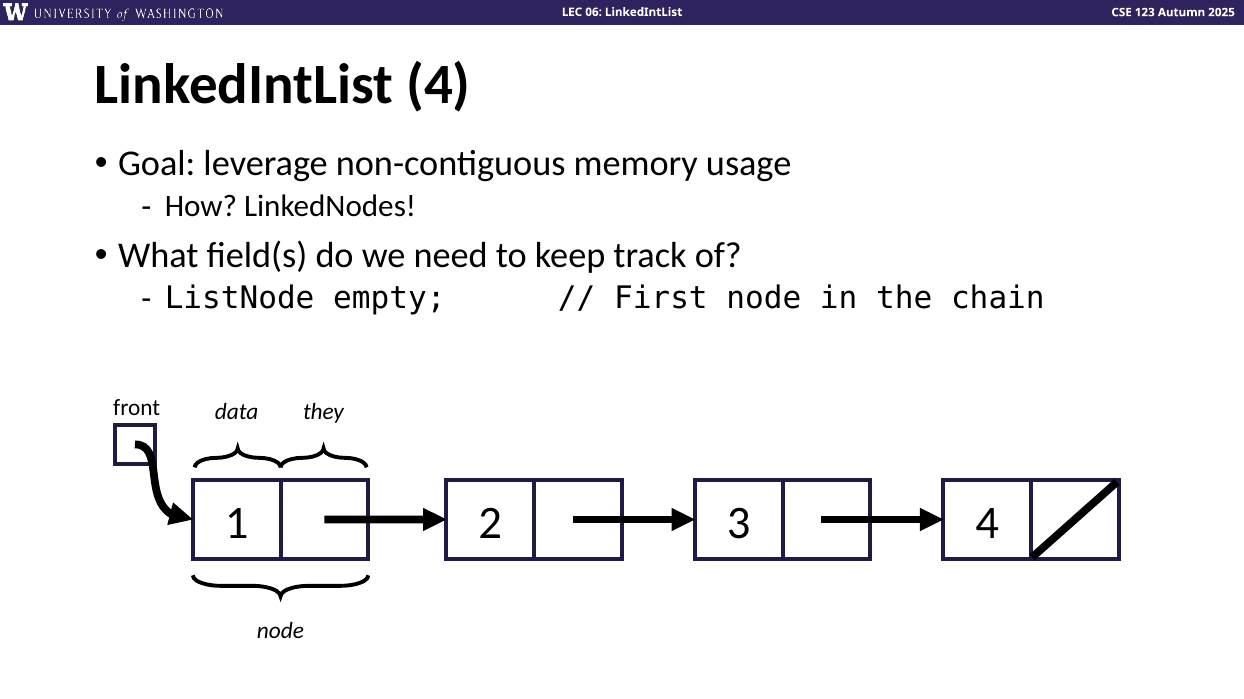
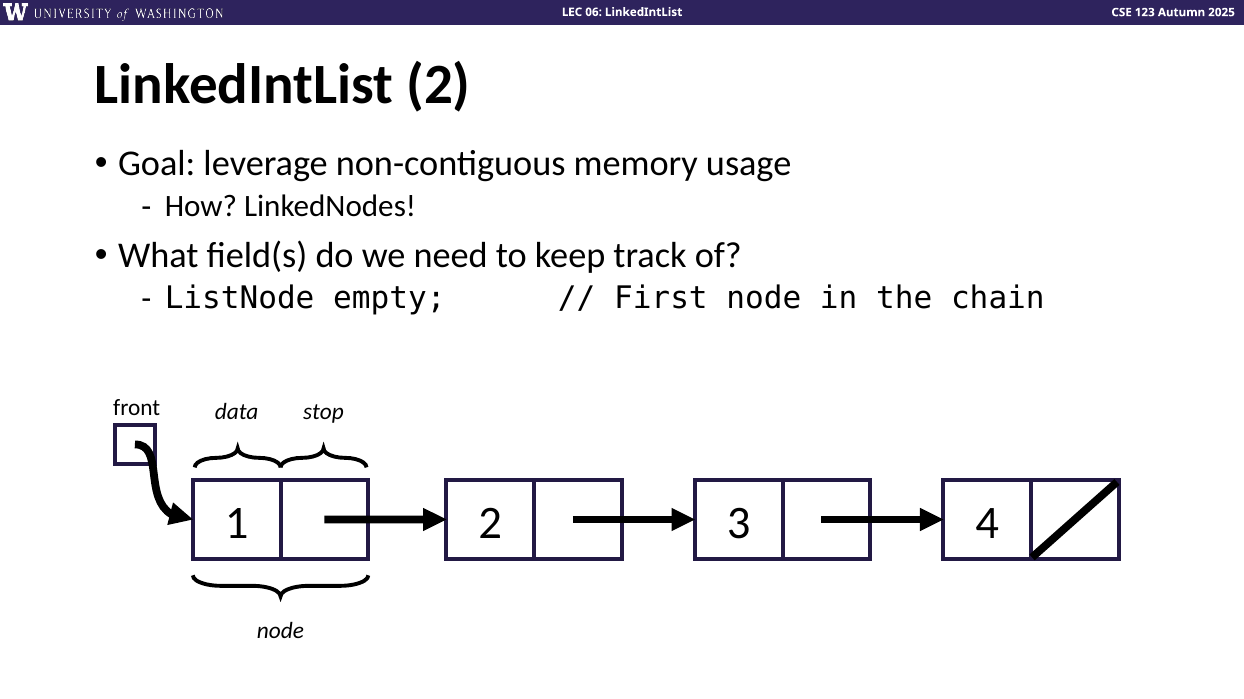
LinkedIntList 4: 4 -> 2
they: they -> stop
